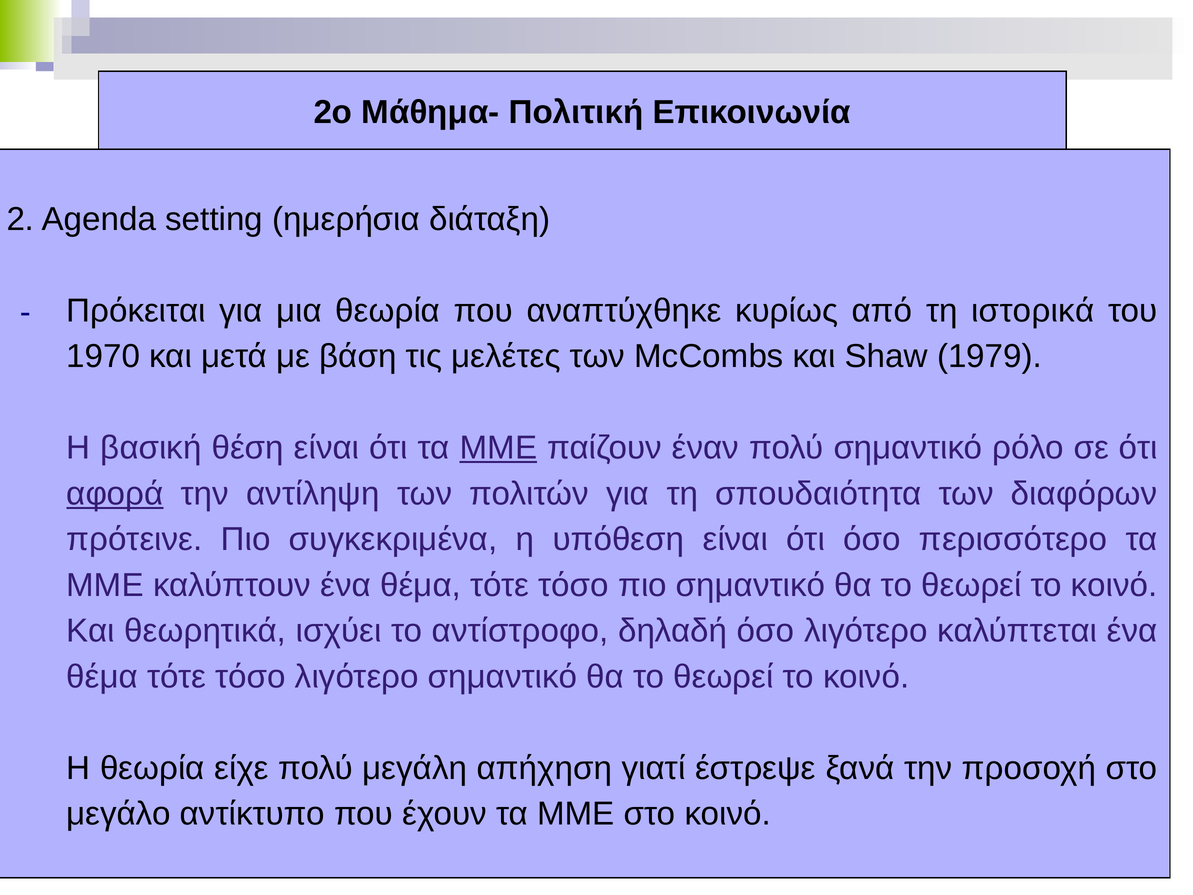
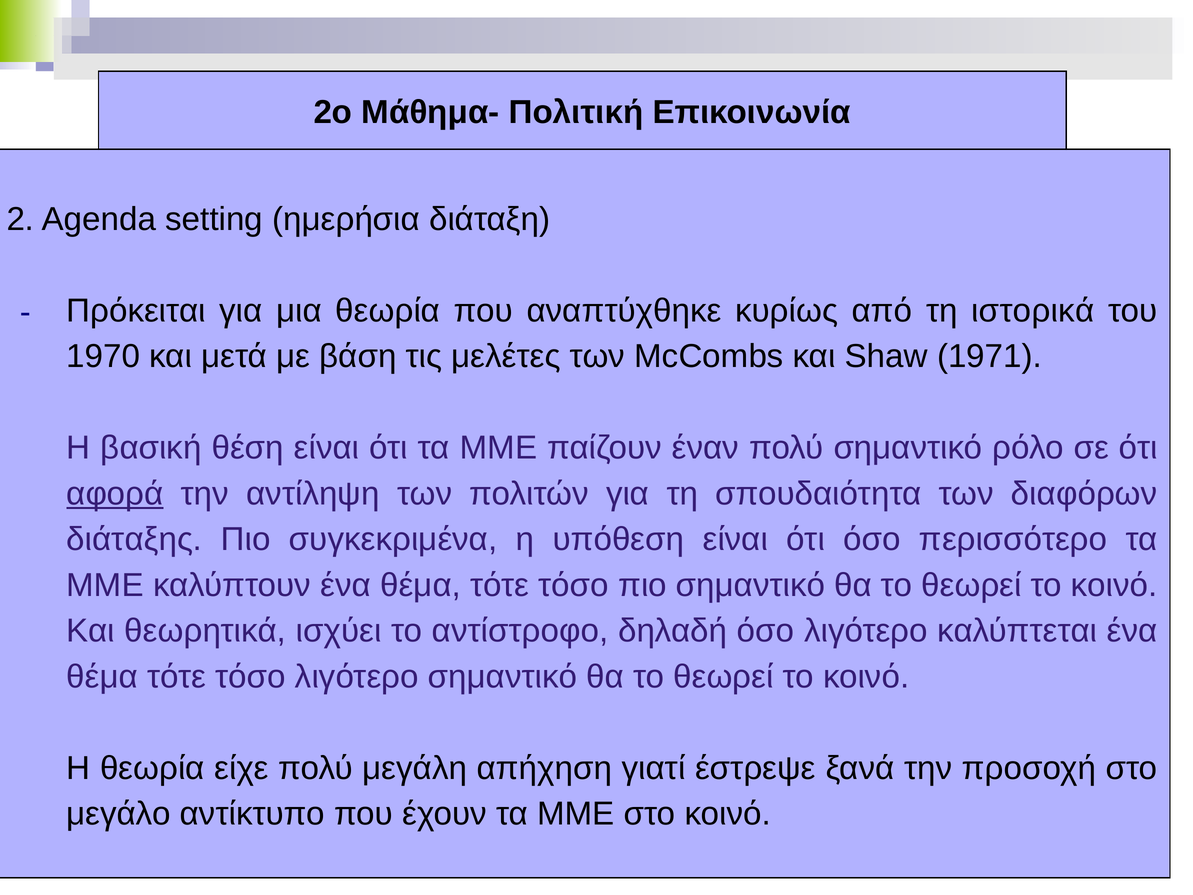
1979: 1979 -> 1971
ΜΜΕ at (498, 448) underline: present -> none
πρότεινε: πρότεινε -> διάταξης
